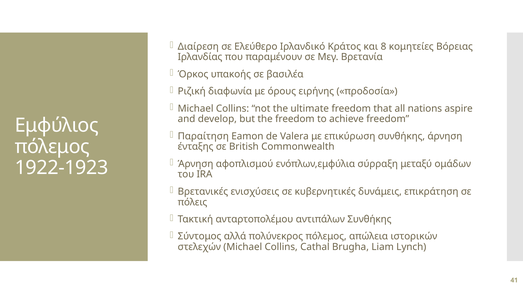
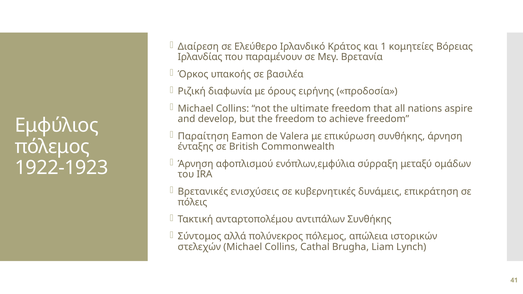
8: 8 -> 1
